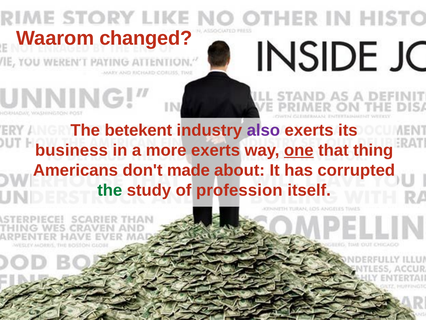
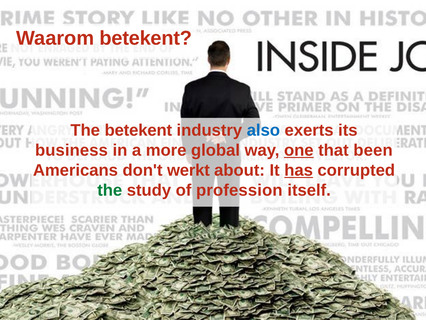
Waarom changed: changed -> betekent
also colour: purple -> blue
more exerts: exerts -> global
thing: thing -> been
made: made -> werkt
has underline: none -> present
